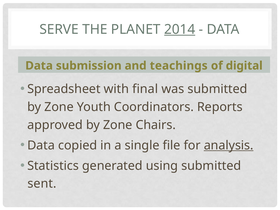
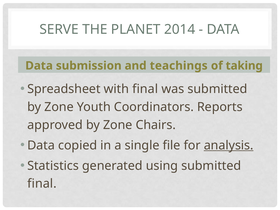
2014 underline: present -> none
digital: digital -> taking
sent at (42, 184): sent -> final
